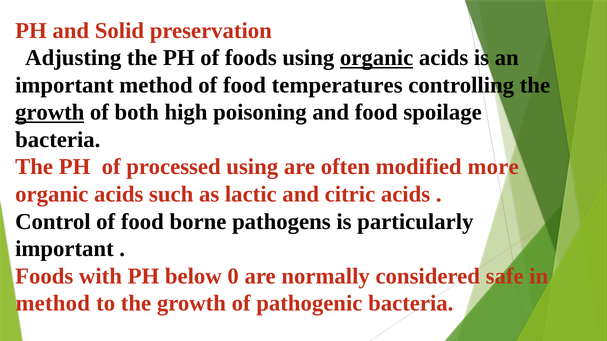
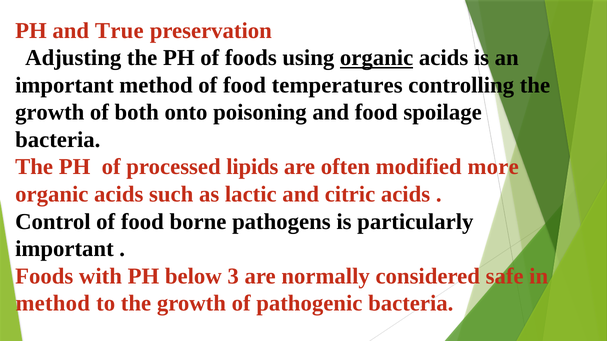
Solid: Solid -> True
growth at (50, 113) underline: present -> none
high: high -> onto
processed using: using -> lipids
0: 0 -> 3
